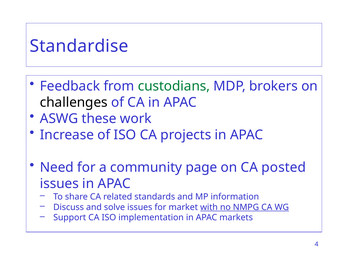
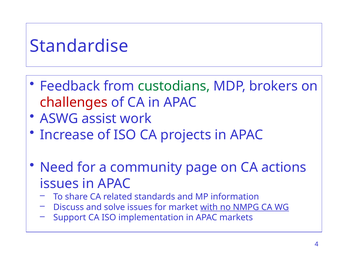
challenges colour: black -> red
these: these -> assist
posted: posted -> actions
